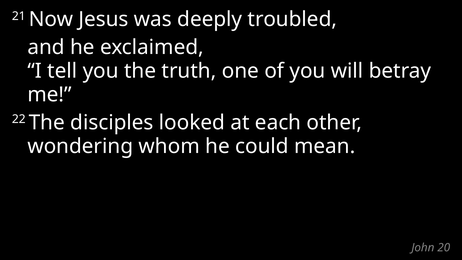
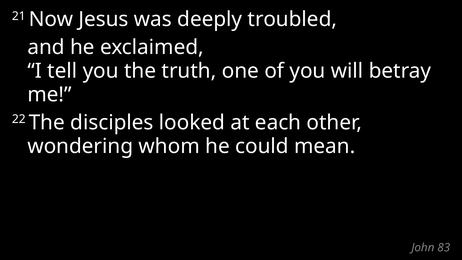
20: 20 -> 83
